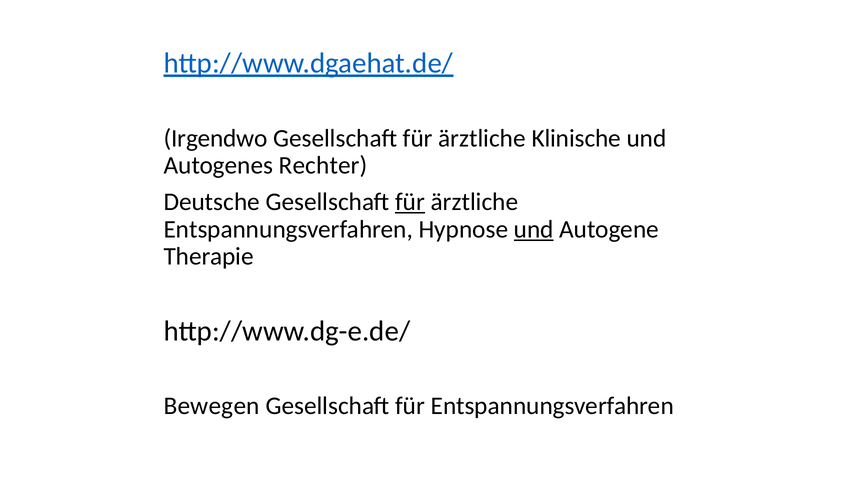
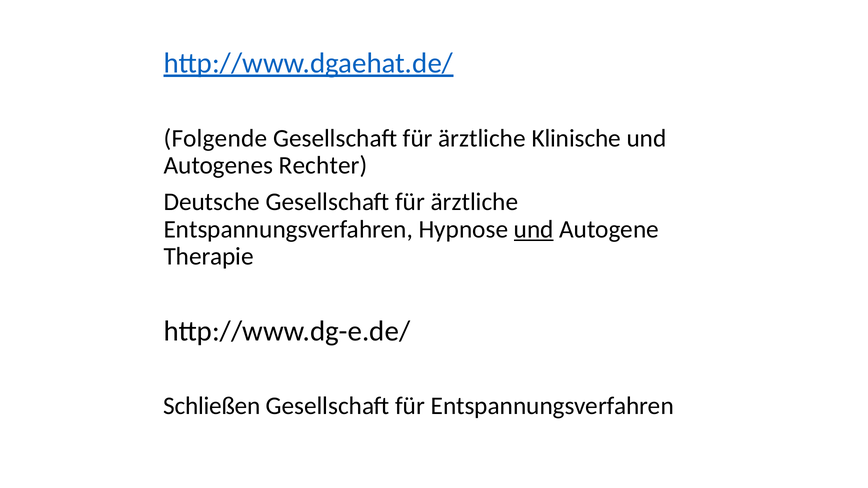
Irgendwo: Irgendwo -> Folgende
für at (410, 202) underline: present -> none
Bewegen: Bewegen -> Schließen
